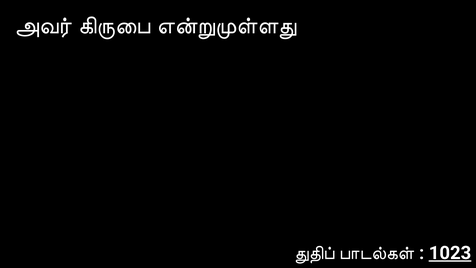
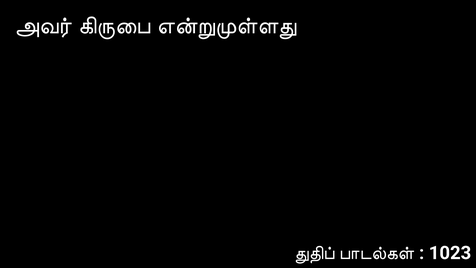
1023 underline: present -> none
